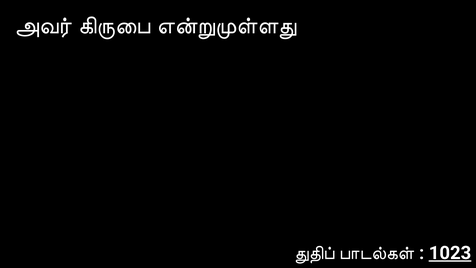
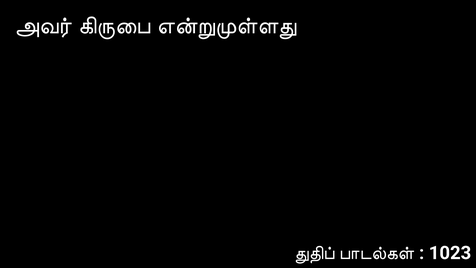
1023 underline: present -> none
